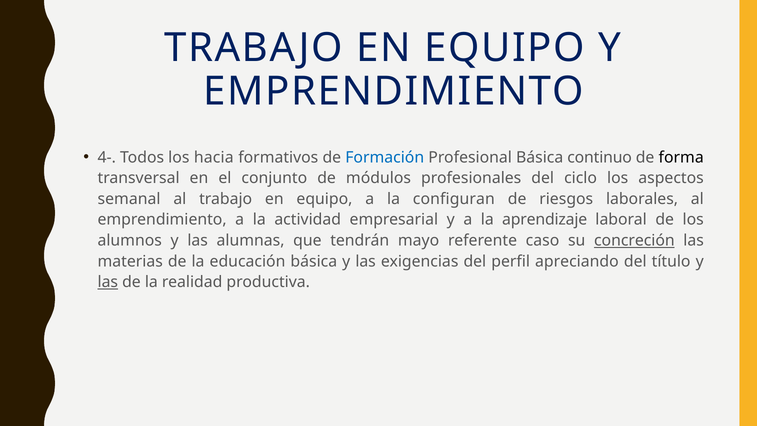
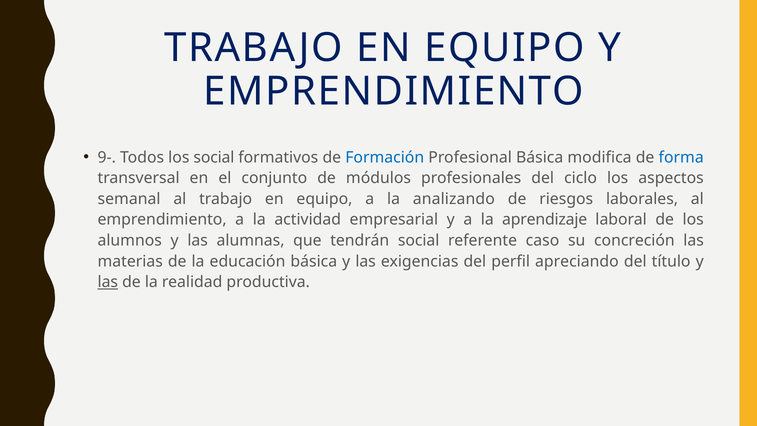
4-: 4- -> 9-
los hacia: hacia -> social
continuo: continuo -> modifica
forma colour: black -> blue
configuran: configuran -> analizando
tendrán mayo: mayo -> social
concreción underline: present -> none
